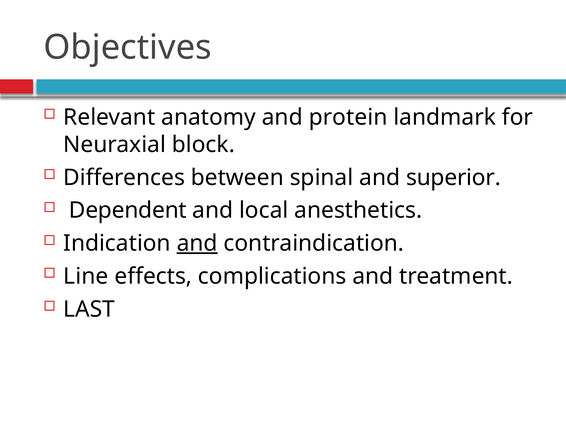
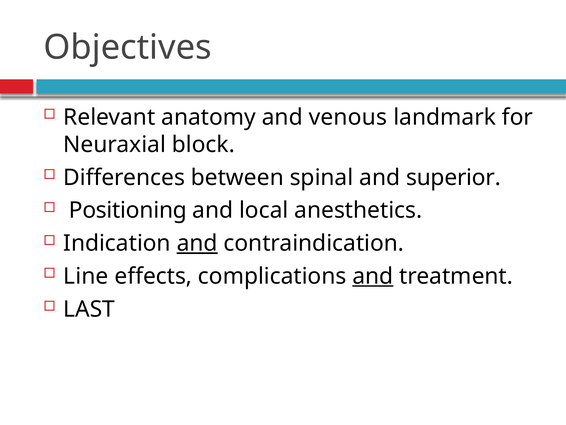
protein: protein -> venous
Dependent: Dependent -> Positioning
and at (373, 276) underline: none -> present
